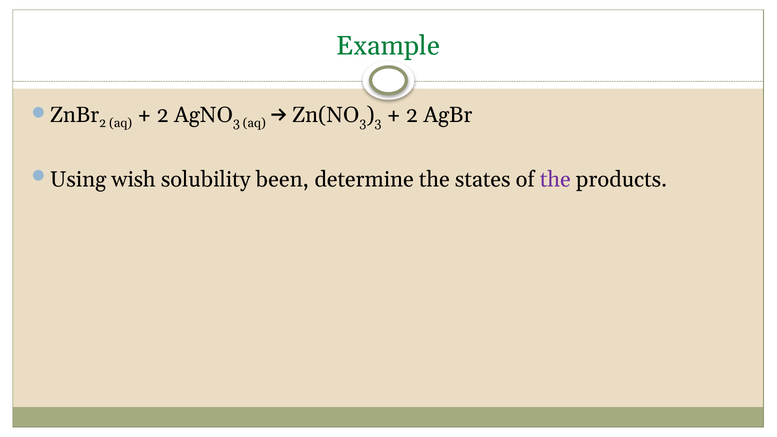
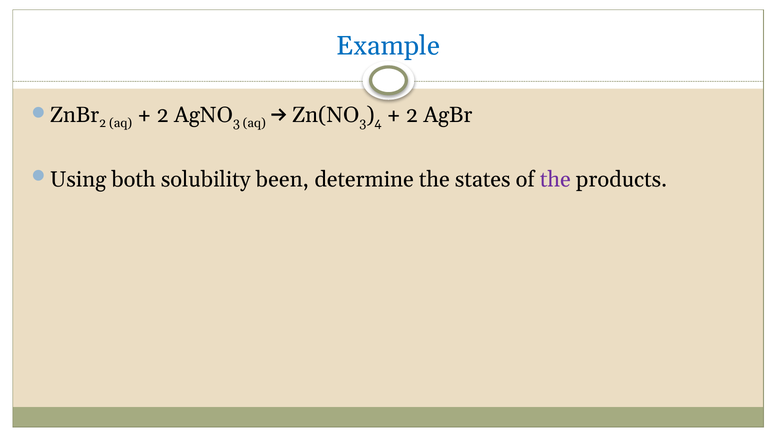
Example colour: green -> blue
3 at (378, 123): 3 -> 4
wish: wish -> both
